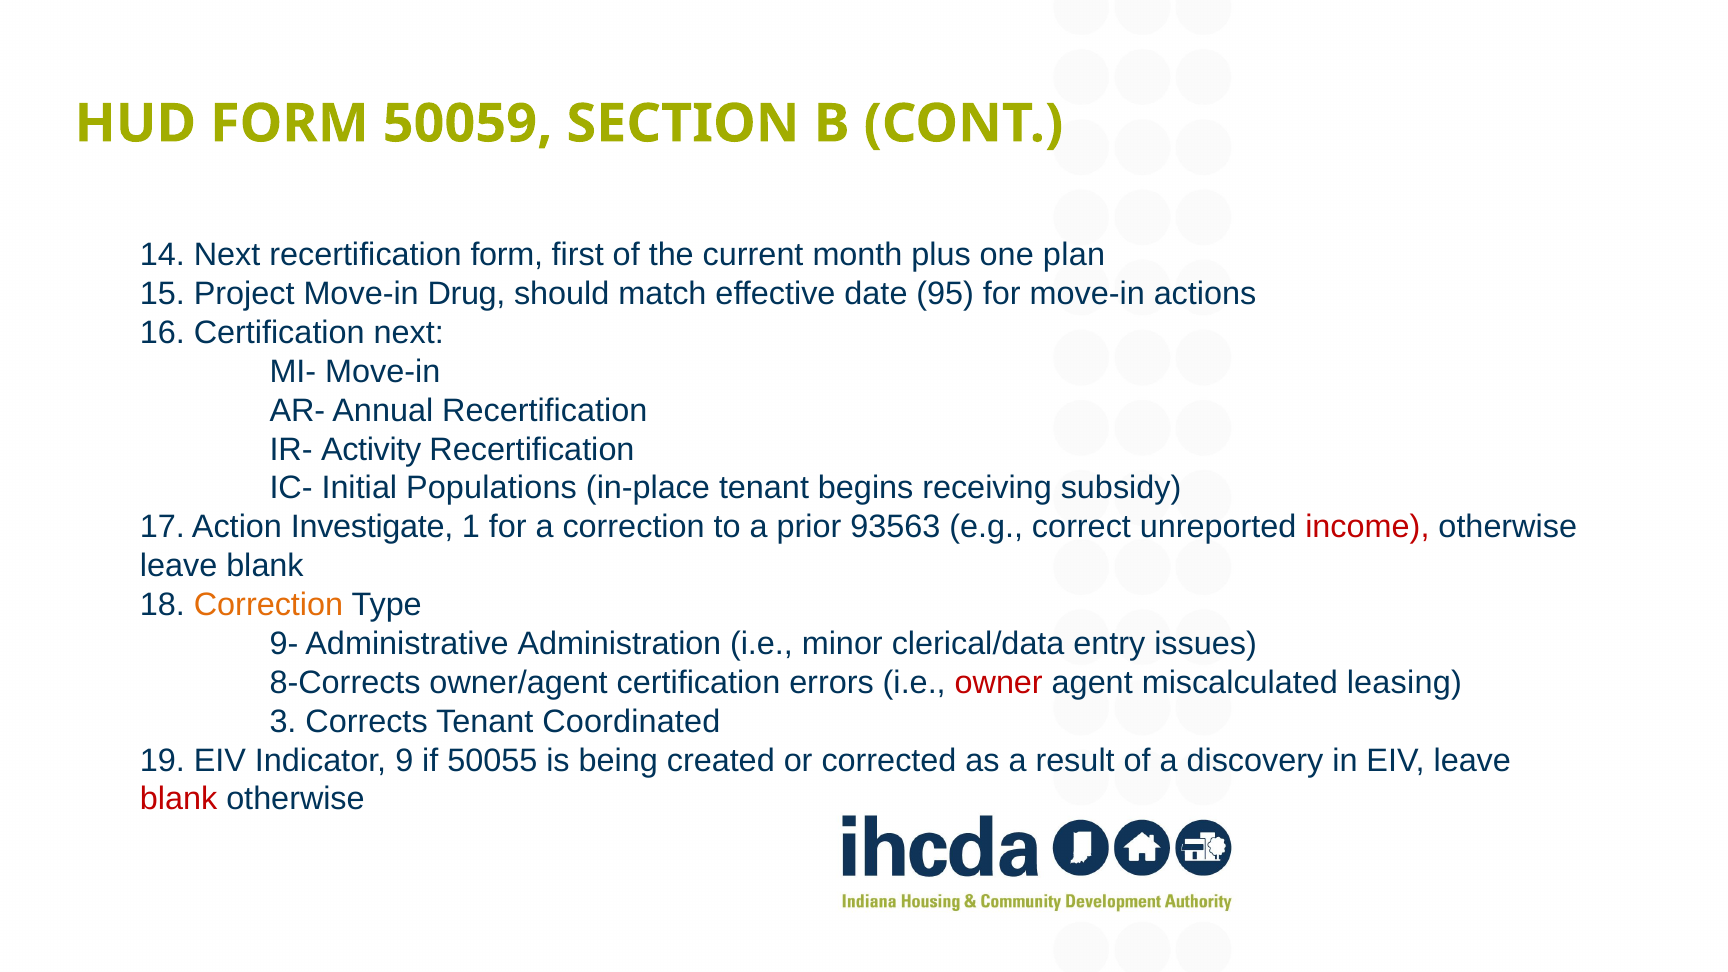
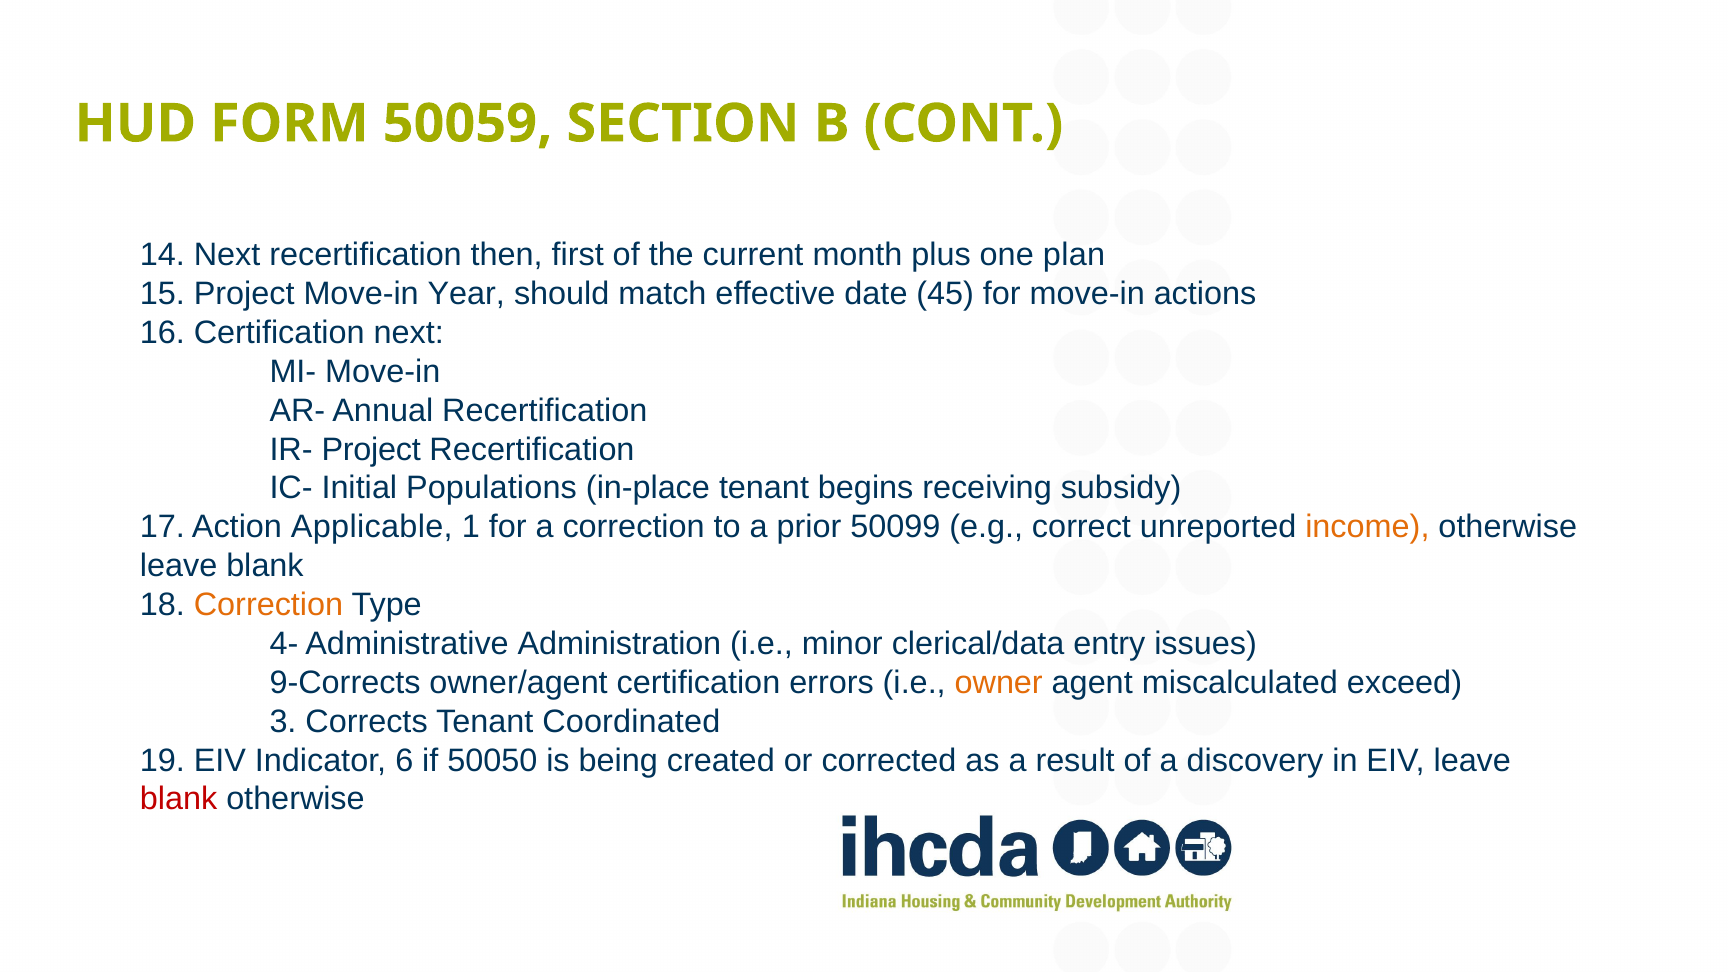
recertification form: form -> then
Drug: Drug -> Year
95: 95 -> 45
IR- Activity: Activity -> Project
Investigate: Investigate -> Applicable
93563: 93563 -> 50099
income colour: red -> orange
9-: 9- -> 4-
8-Corrects: 8-Corrects -> 9-Corrects
owner colour: red -> orange
leasing: leasing -> exceed
9: 9 -> 6
50055: 50055 -> 50050
